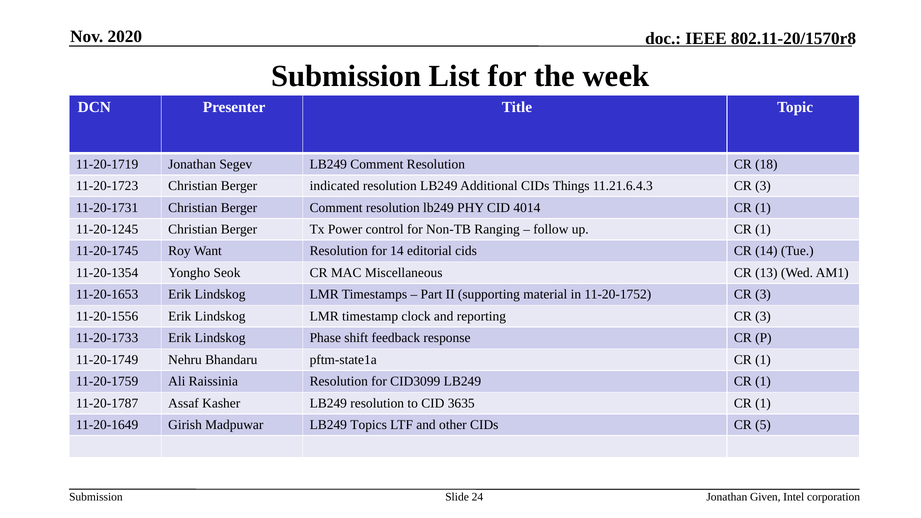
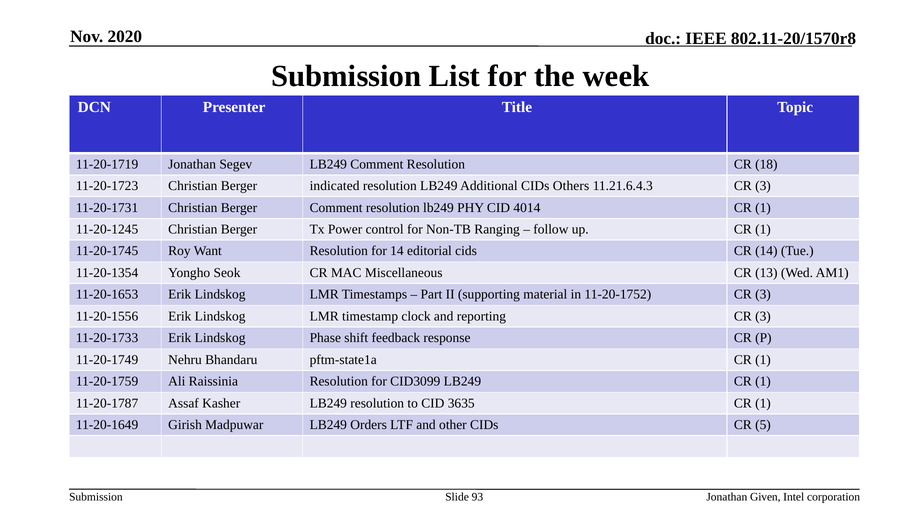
Things: Things -> Others
Topics: Topics -> Orders
24: 24 -> 93
